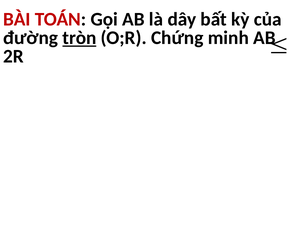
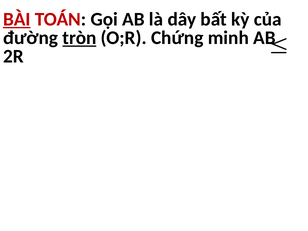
BÀI underline: none -> present
